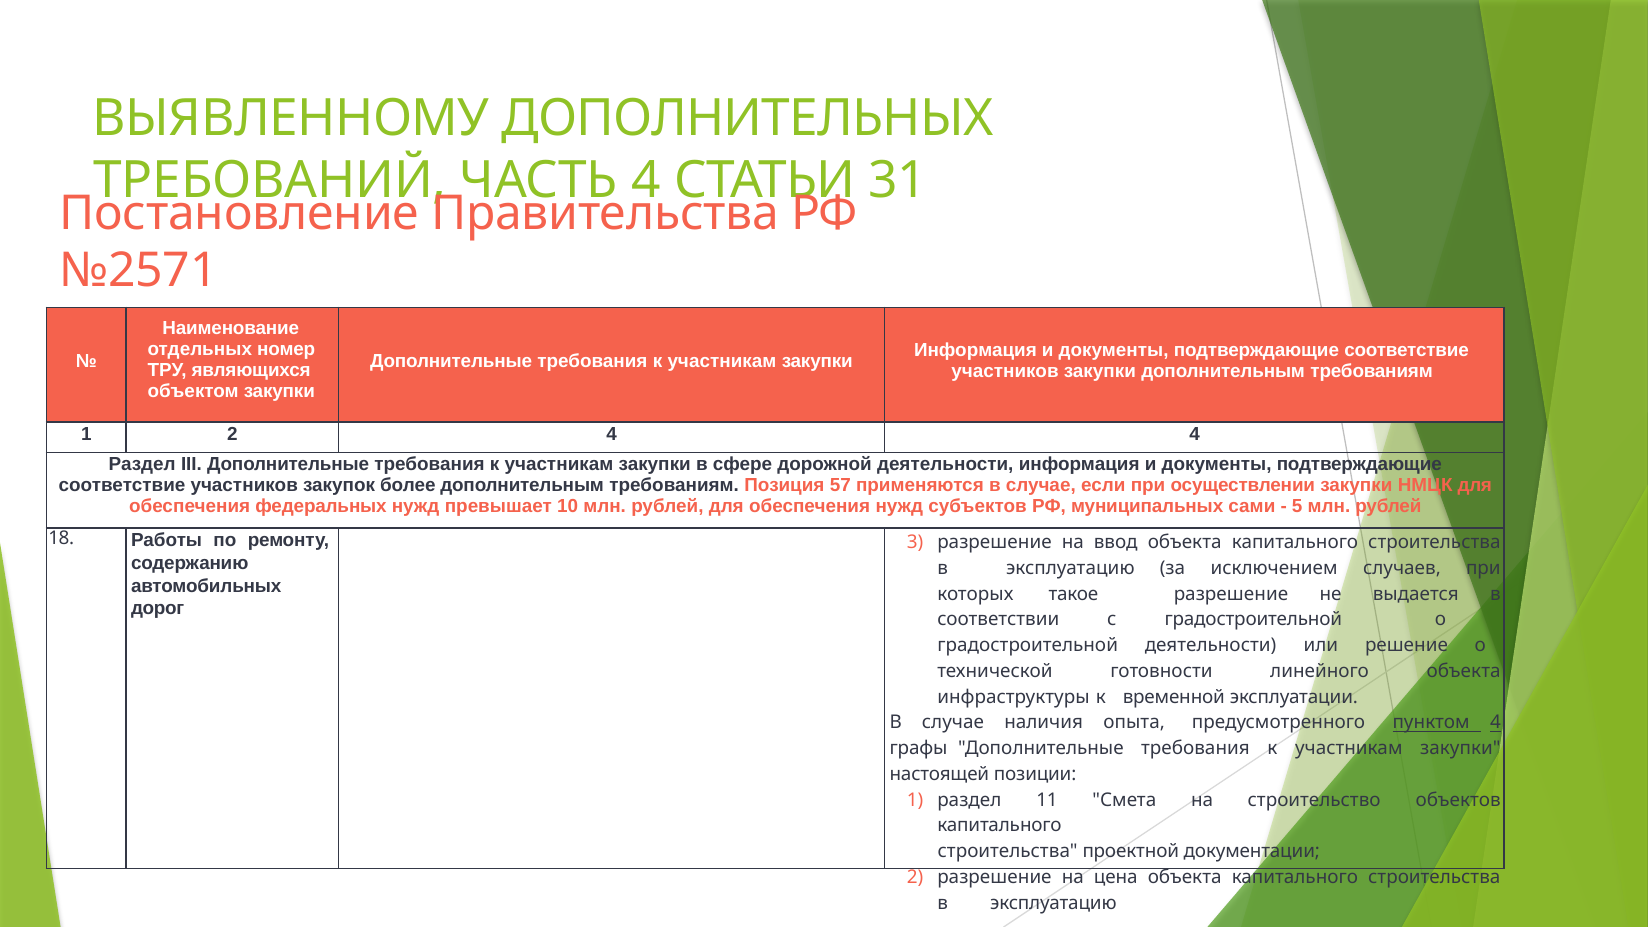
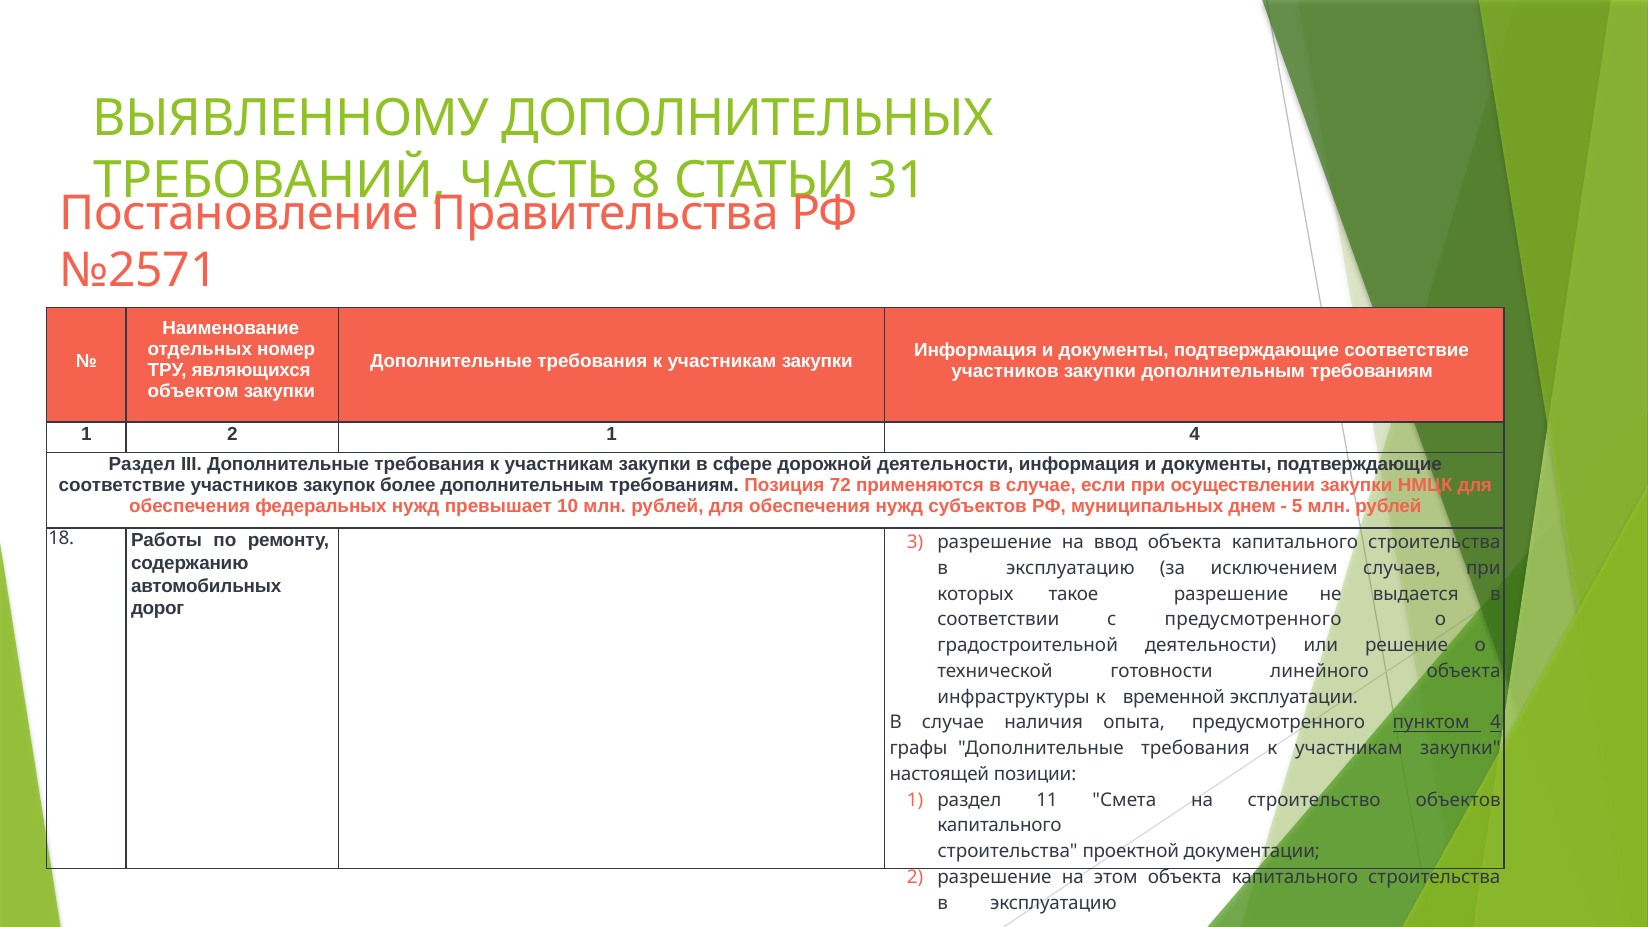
ЧАСТЬ 4: 4 -> 8
2 4: 4 -> 1
57: 57 -> 72
сами: сами -> днем
с градостроительной: градостроительной -> предусмотренного
цена: цена -> этом
